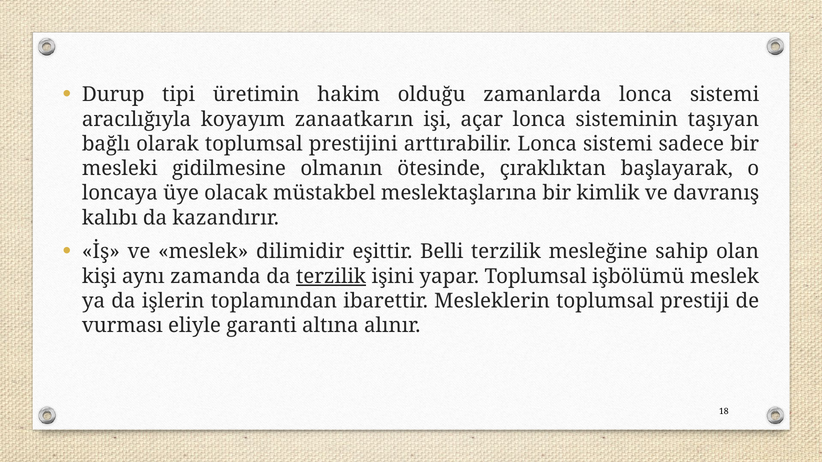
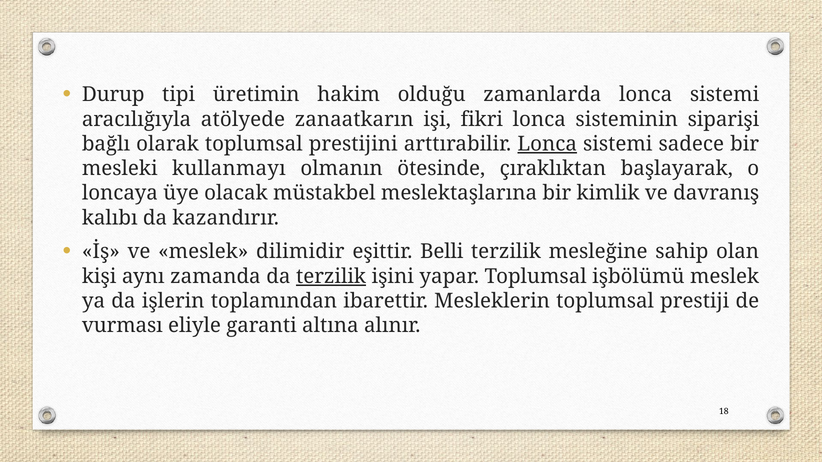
koyayım: koyayım -> atölyede
açar: açar -> fikri
taşıyan: taşıyan -> siparişi
Lonca at (547, 144) underline: none -> present
gidilmesine: gidilmesine -> kullanmayı
